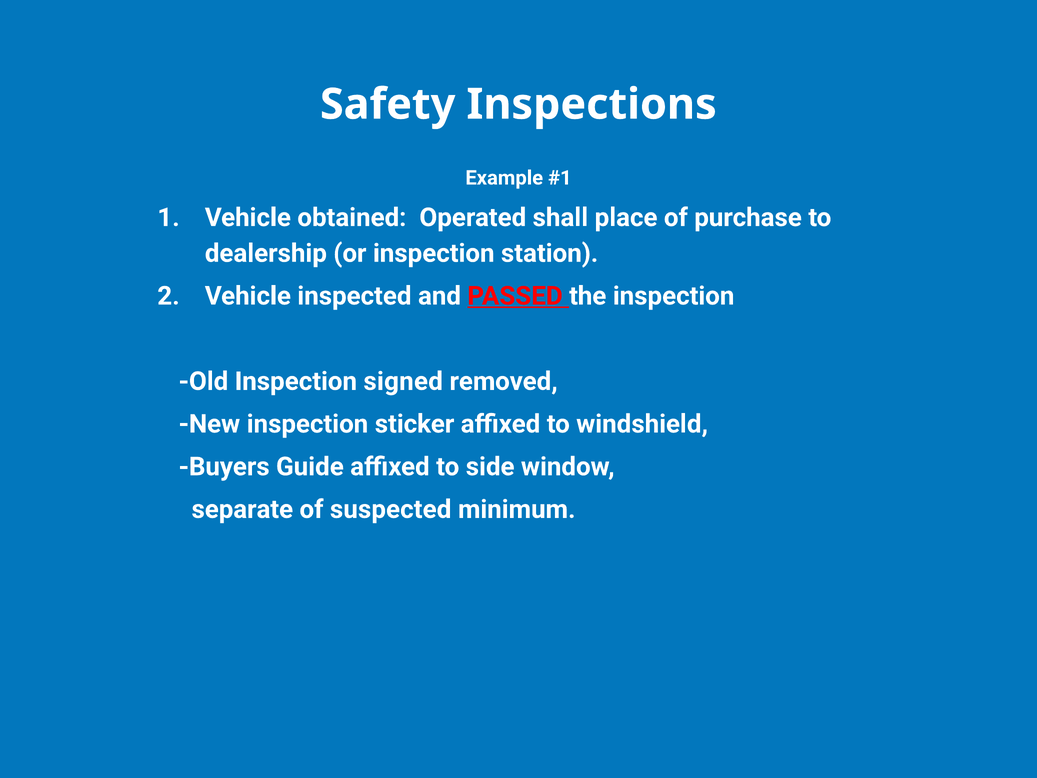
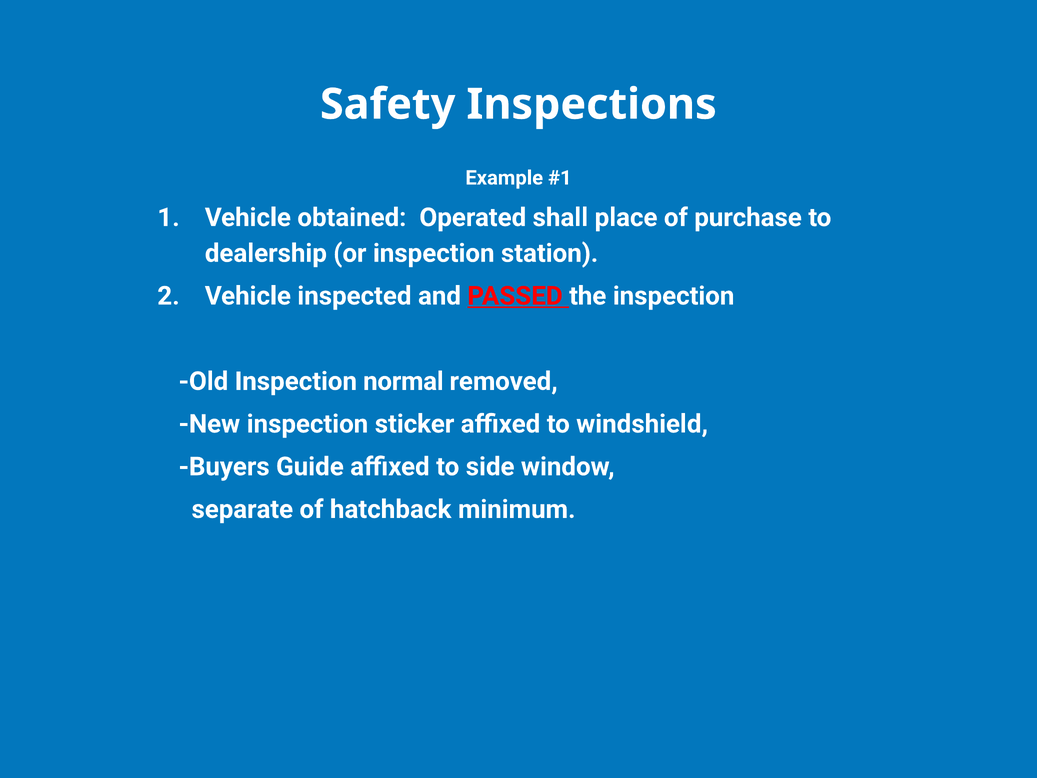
signed: signed -> normal
suspected: suspected -> hatchback
